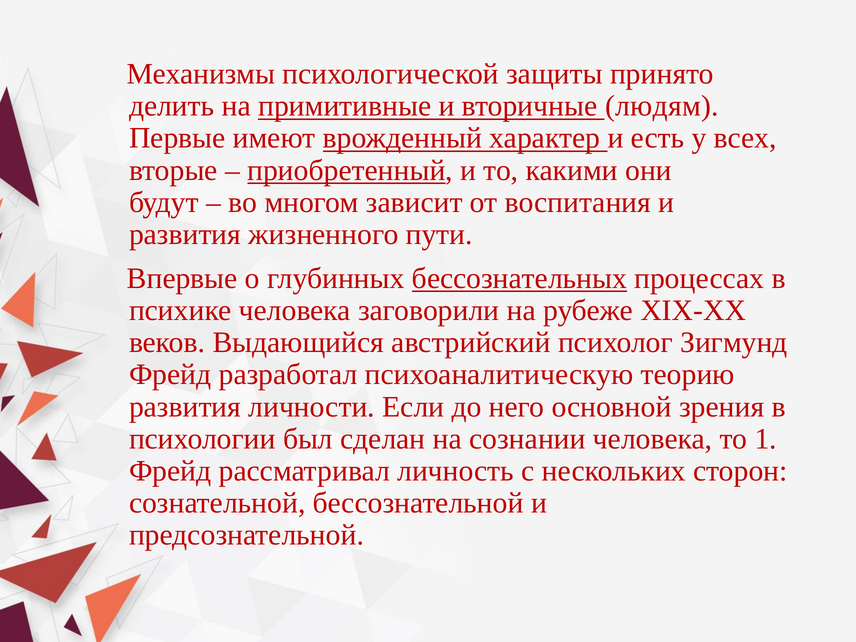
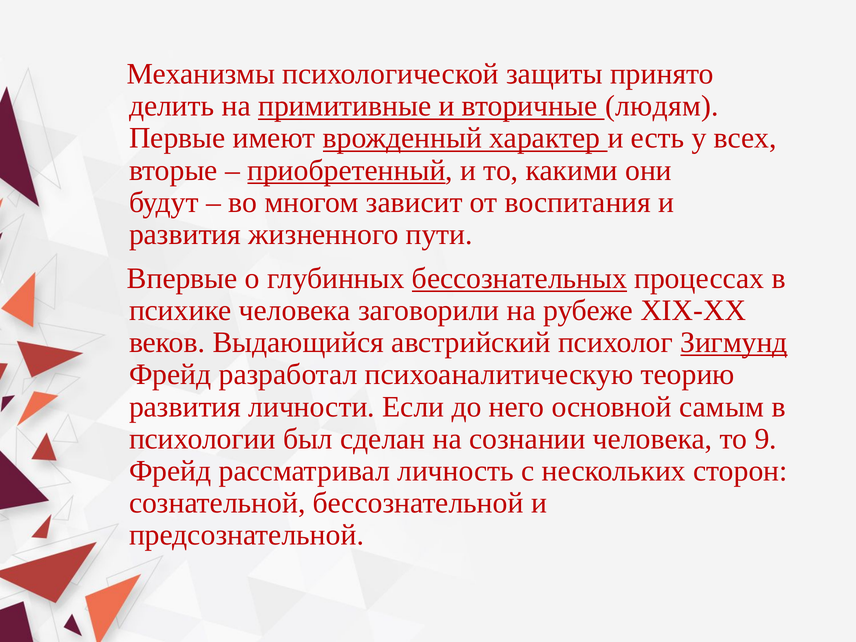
Зигмунд underline: none -> present
зрения: зрения -> самым
1: 1 -> 9
